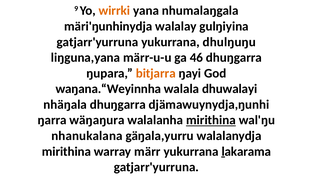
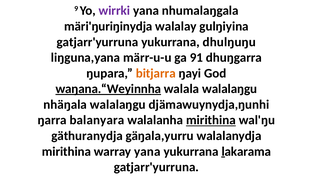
wirrki colour: orange -> purple
märi'ŋunhinydja: märi'ŋunhinydja -> märi'ŋuriŋinydja
46: 46 -> 91
waŋana.“Weyinnha underline: none -> present
walala dhuwalayi: dhuwalayi -> walalaŋgu
nhäŋala dhuŋgarra: dhuŋgarra -> walalaŋgu
wäŋaŋura: wäŋaŋura -> balanyara
nhanukalana: nhanukalana -> gäthuranydja
warray märr: märr -> yana
